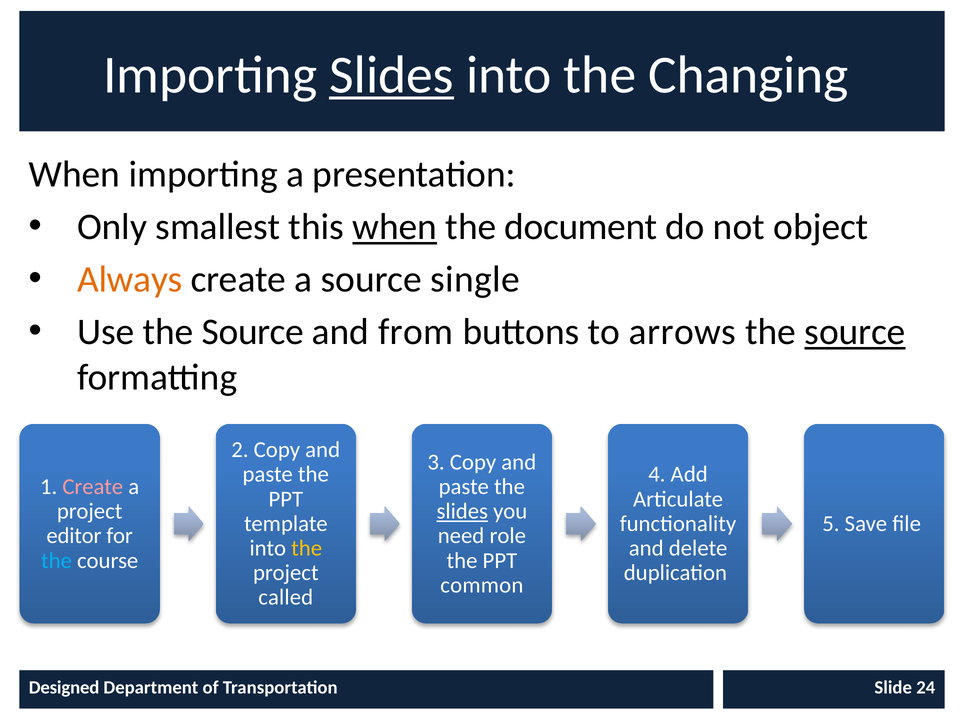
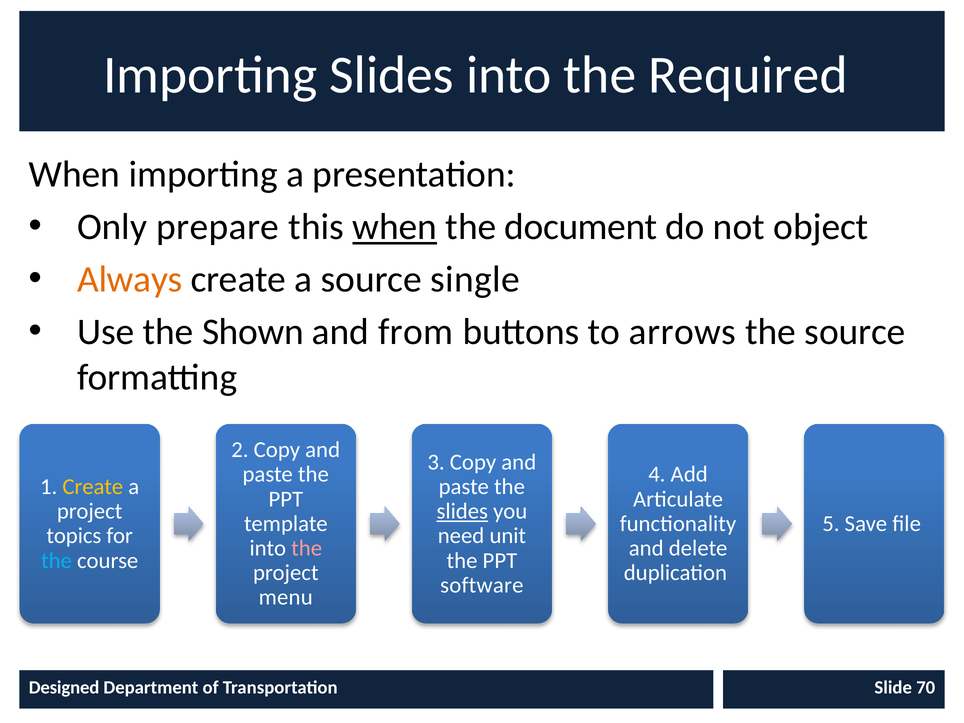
Slides at (392, 75) underline: present -> none
Changing: Changing -> Required
smallest: smallest -> prepare
Use the Source: Source -> Shown
source at (855, 332) underline: present -> none
Create at (93, 487) colour: pink -> yellow
editor: editor -> topics
role: role -> unit
the at (307, 548) colour: yellow -> pink
common: common -> software
called: called -> menu
24: 24 -> 70
